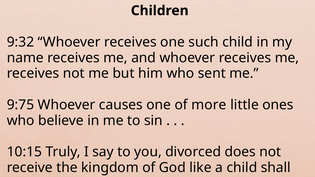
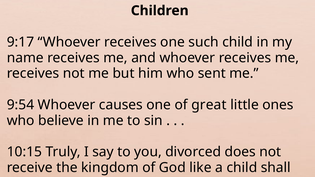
9:32: 9:32 -> 9:17
9:75: 9:75 -> 9:54
more: more -> great
